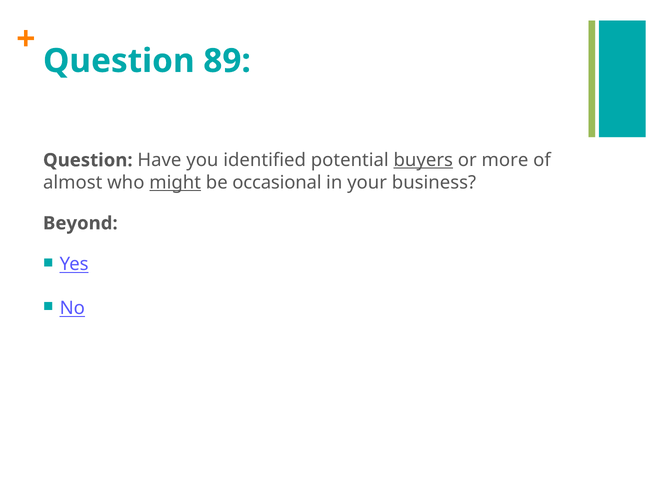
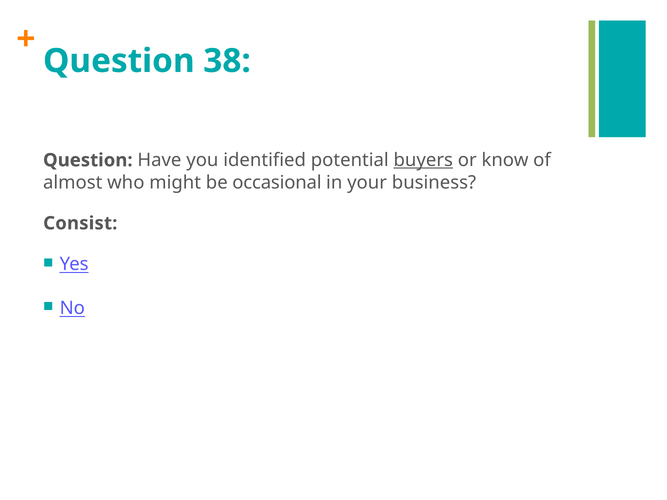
89: 89 -> 38
more: more -> know
might underline: present -> none
Beyond: Beyond -> Consist
